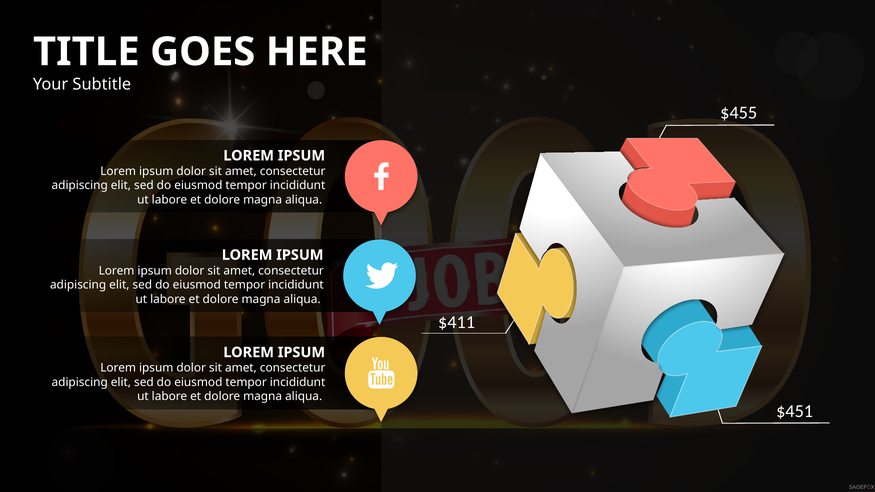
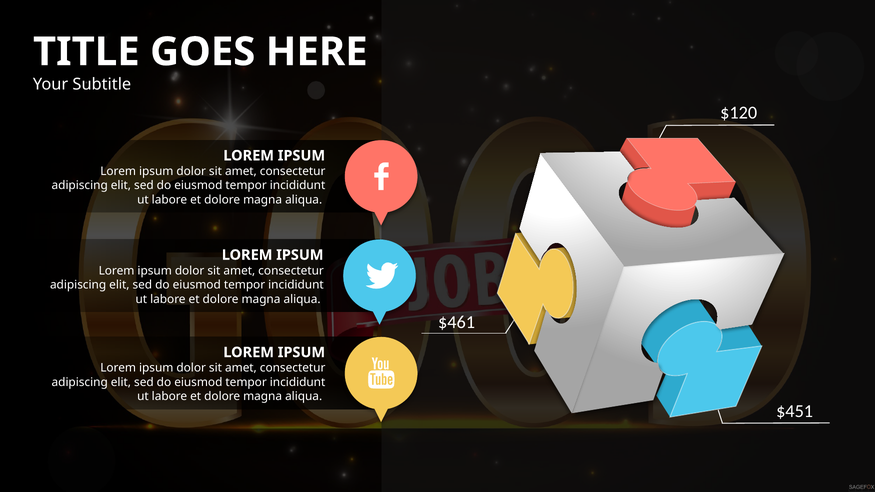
$455: $455 -> $120
$411: $411 -> $461
